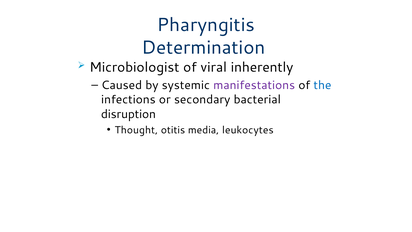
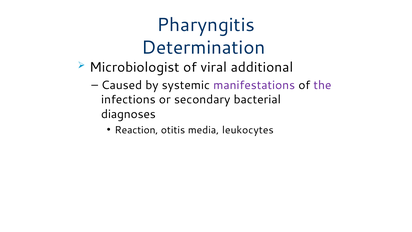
inherently: inherently -> additional
the colour: blue -> purple
disruption: disruption -> diagnoses
Thought: Thought -> Reaction
